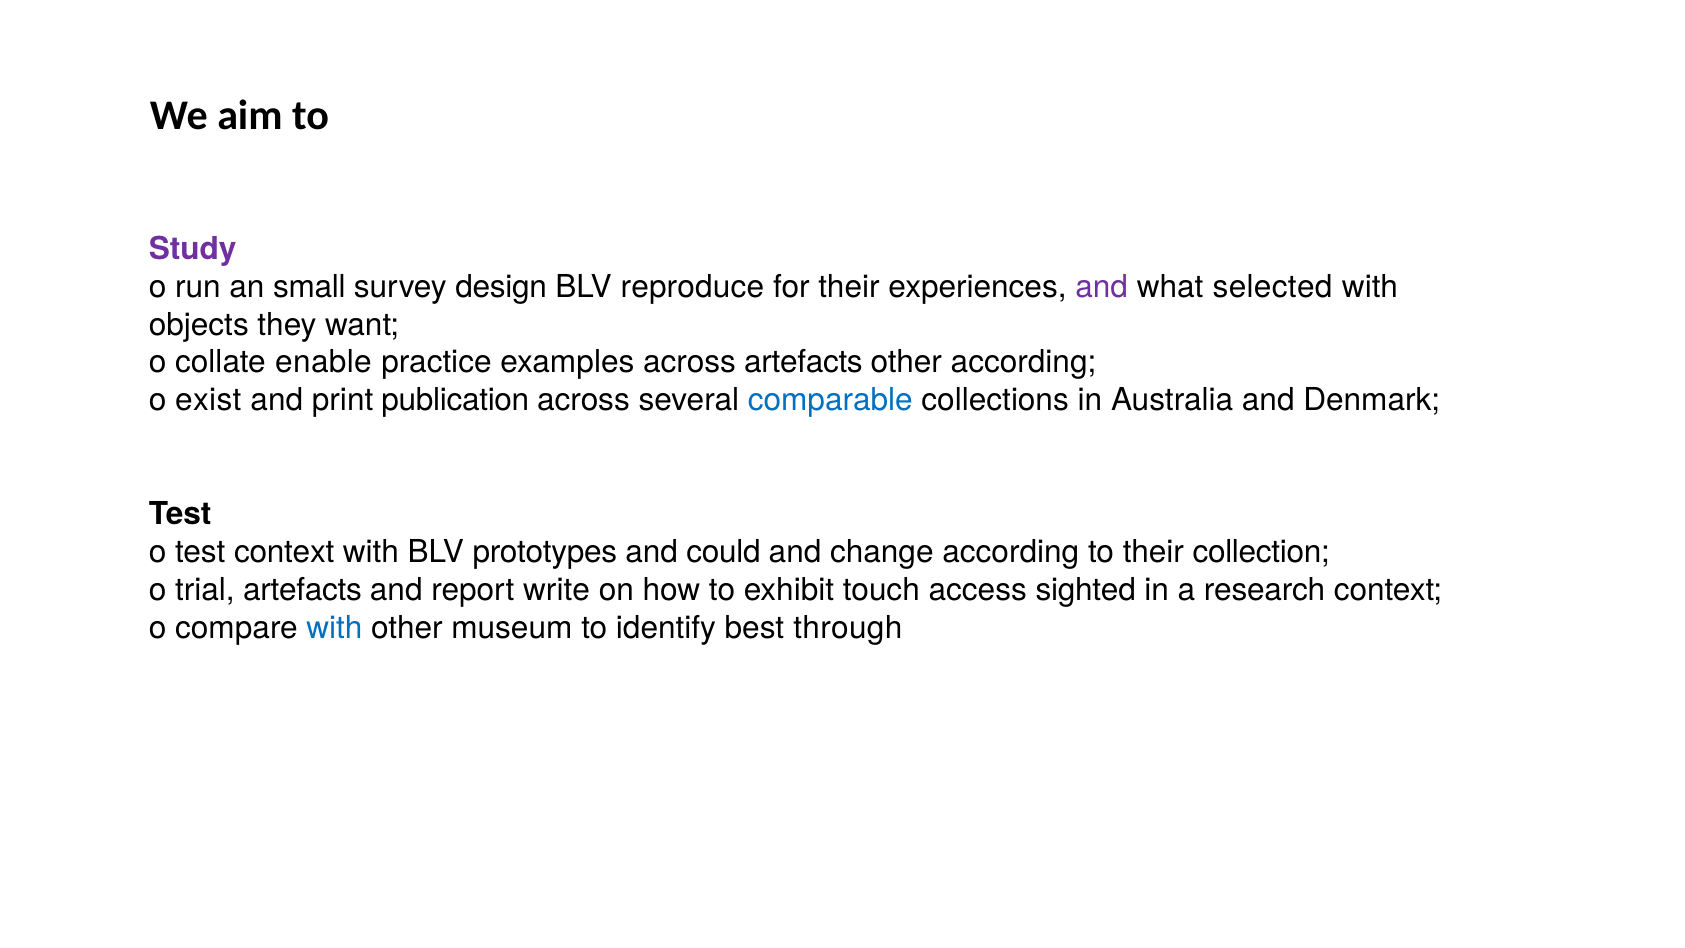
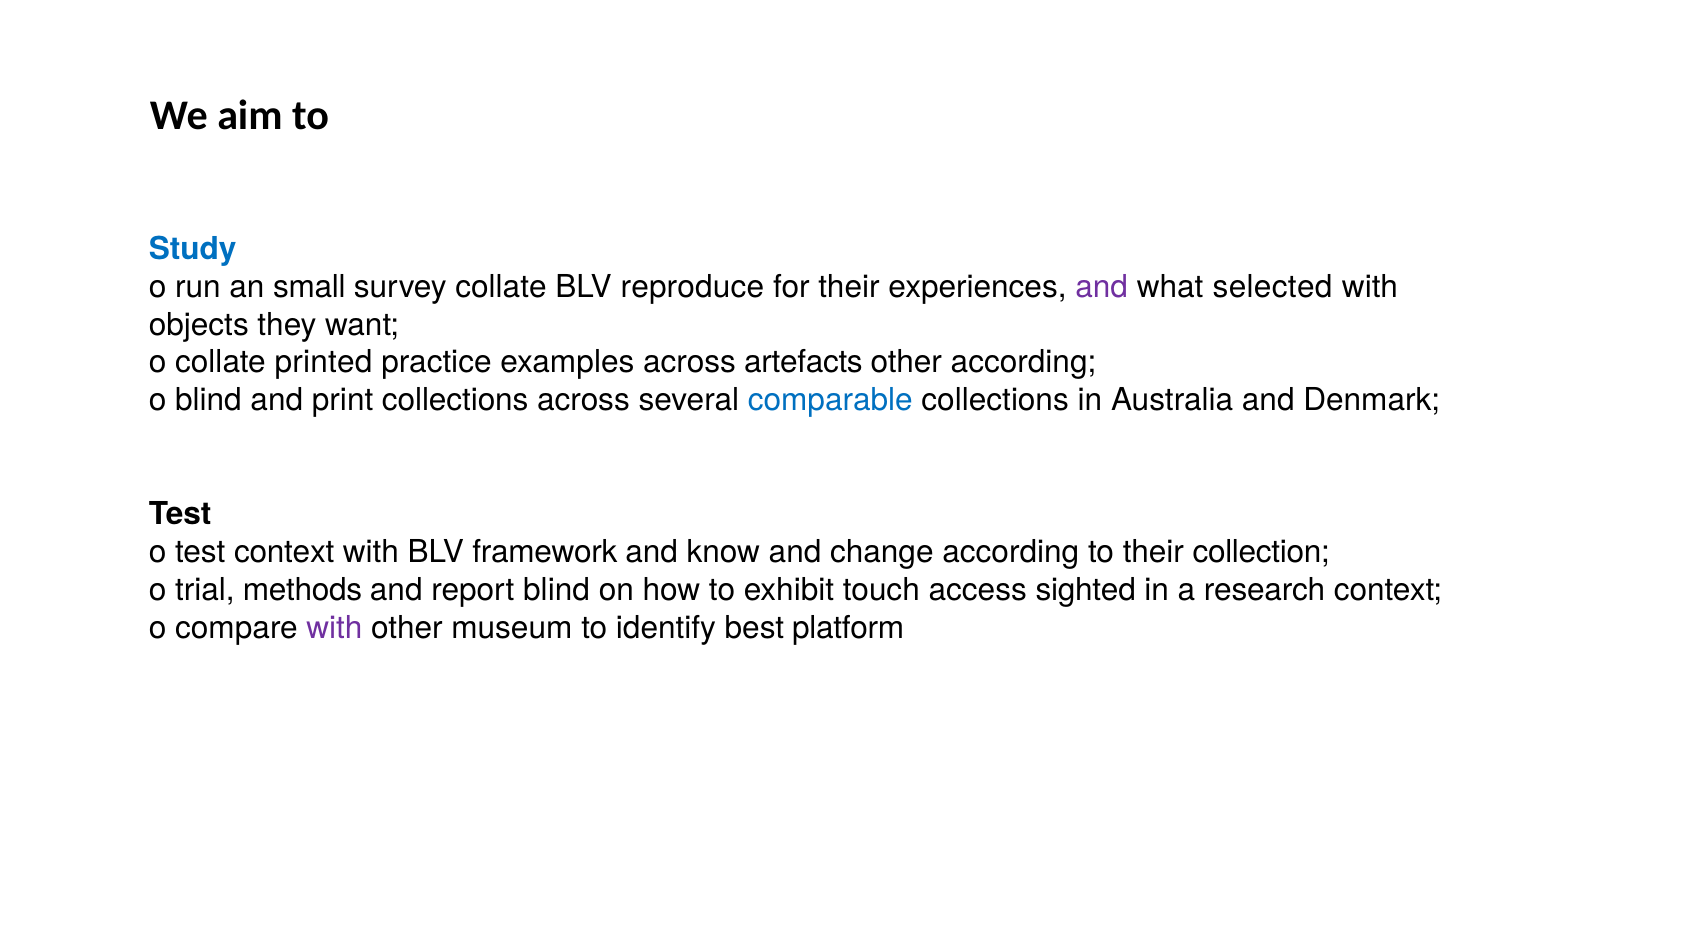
Study colour: purple -> blue
survey design: design -> collate
enable: enable -> printed
o exist: exist -> blind
print publication: publication -> collections
prototypes: prototypes -> framework
could: could -> know
trial artefacts: artefacts -> methods
report write: write -> blind
with at (334, 628) colour: blue -> purple
through: through -> platform
